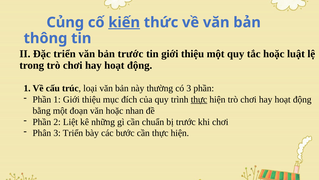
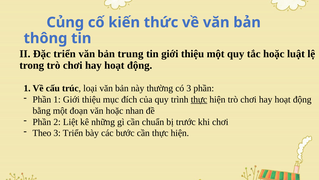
kiến underline: present -> none
bản trước: trước -> trung
Phân: Phân -> Theo
